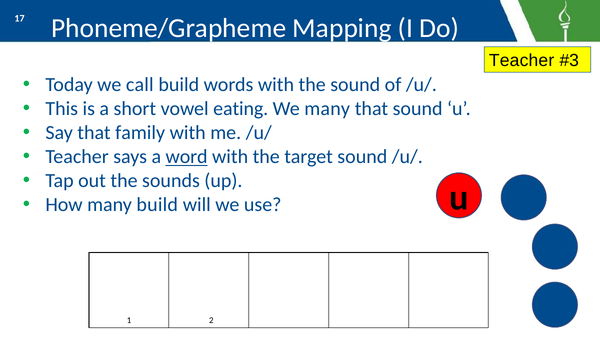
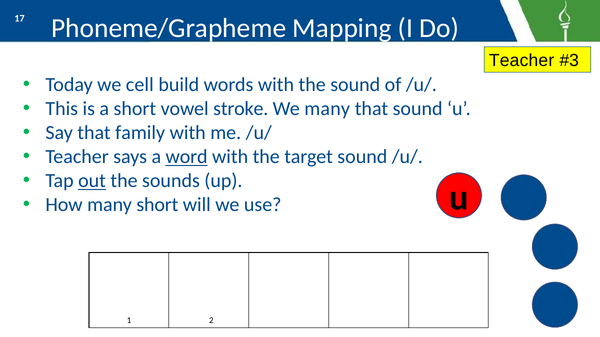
call: call -> cell
eating: eating -> stroke
out underline: none -> present
many build: build -> short
